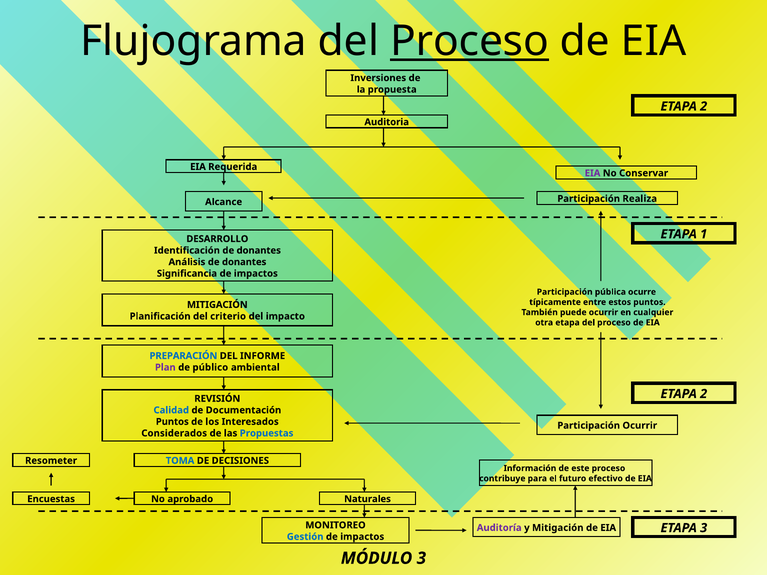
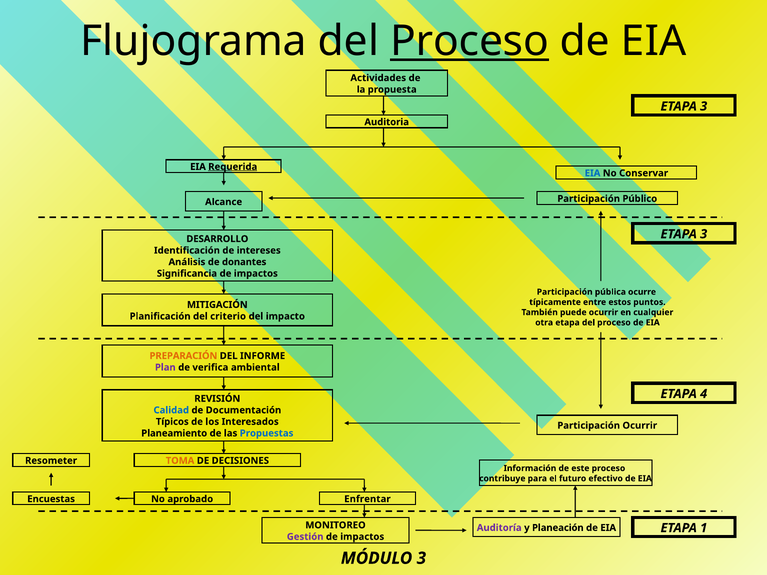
Inversiones: Inversiones -> Actividades
2 at (704, 106): 2 -> 3
Requerida underline: none -> present
EIA at (593, 173) colour: purple -> blue
Realiza: Realiza -> Público
1 at (704, 234): 1 -> 3
Identificación de donantes: donantes -> intereses
PREPARACIÓN colour: blue -> orange
público: público -> verifica
2 at (704, 394): 2 -> 4
Puntos at (172, 422): Puntos -> Típicos
Considerados: Considerados -> Planeamiento
TOMA colour: blue -> orange
Naturales: Naturales -> Enfrentar
ETAPA 3: 3 -> 1
y Mitigación: Mitigación -> Planeación
Gestión colour: blue -> purple
